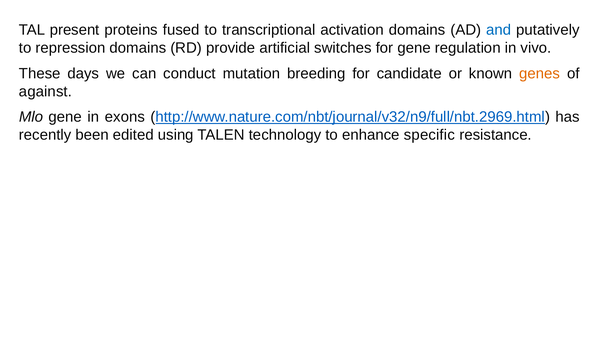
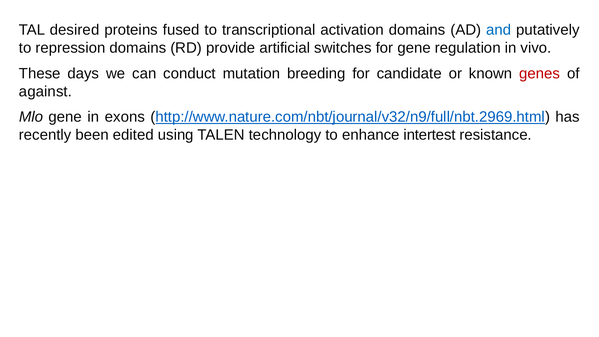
present: present -> desired
genes colour: orange -> red
specific: specific -> intertest
